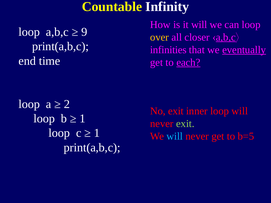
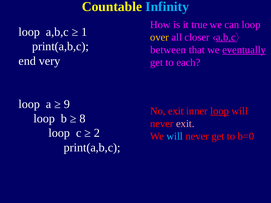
Infinity colour: white -> light blue
it will: will -> true
9: 9 -> 1
infinities: infinities -> between
time: time -> very
each underline: present -> none
2: 2 -> 9
loop at (220, 111) underline: none -> present
1 at (83, 119): 1 -> 8
exit at (185, 124) colour: light green -> pink
1 at (97, 133): 1 -> 2
b=5: b=5 -> b=0
